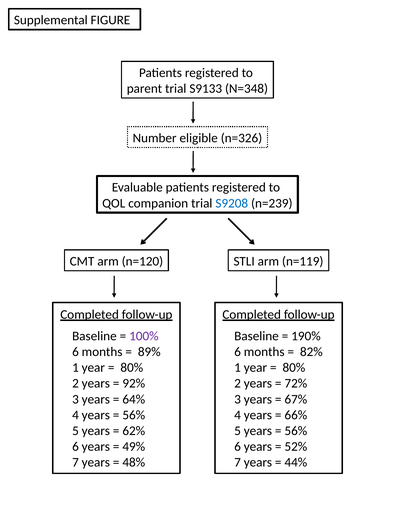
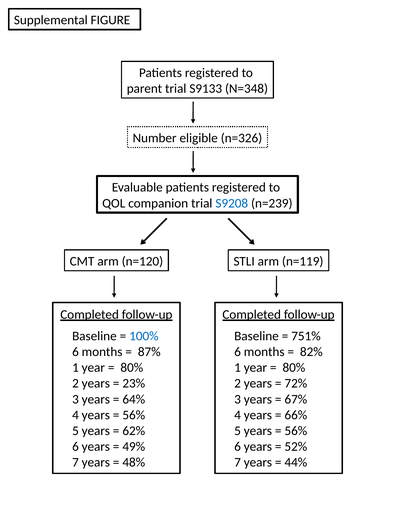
100% colour: purple -> blue
190%: 190% -> 751%
89%: 89% -> 87%
92%: 92% -> 23%
